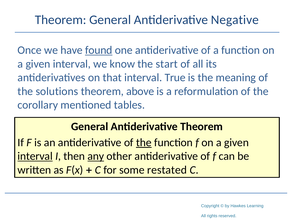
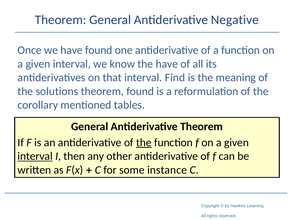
found at (99, 50) underline: present -> none
the start: start -> have
True: True -> Find
theorem above: above -> found
any underline: present -> none
restated: restated -> instance
